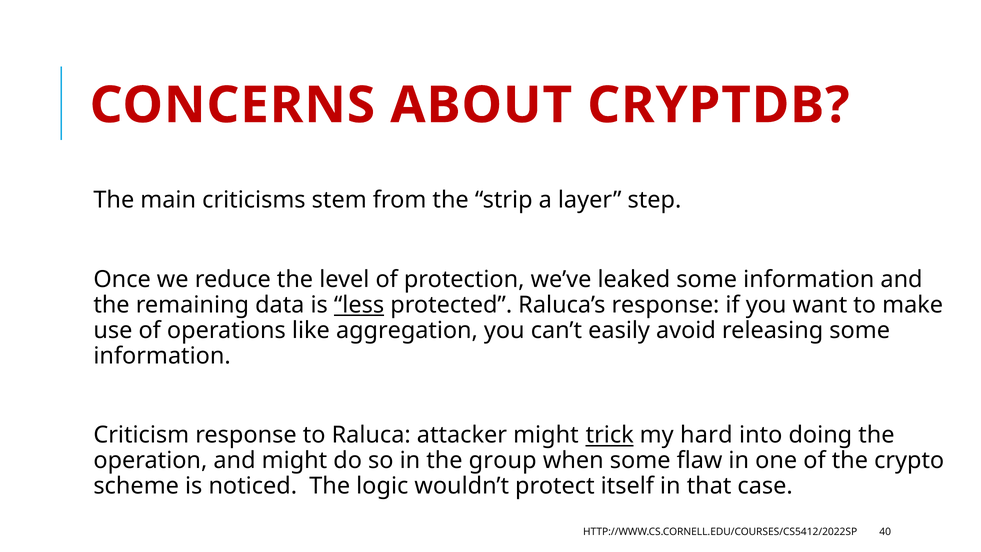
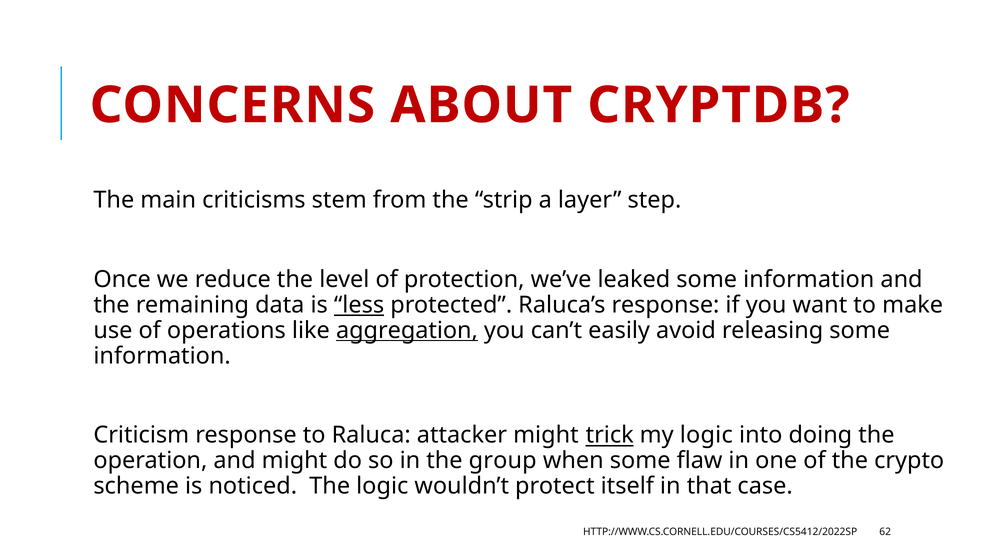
aggregation underline: none -> present
my hard: hard -> logic
40: 40 -> 62
